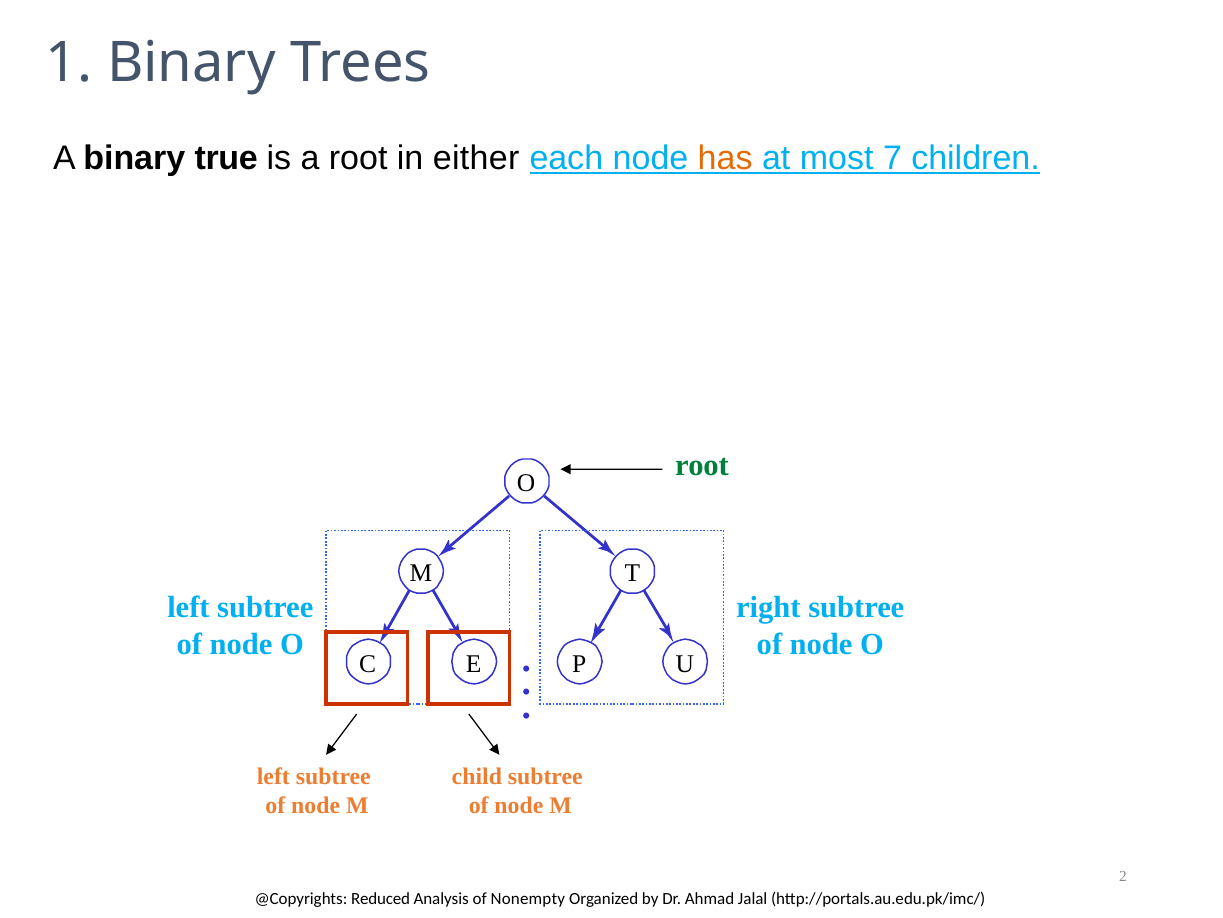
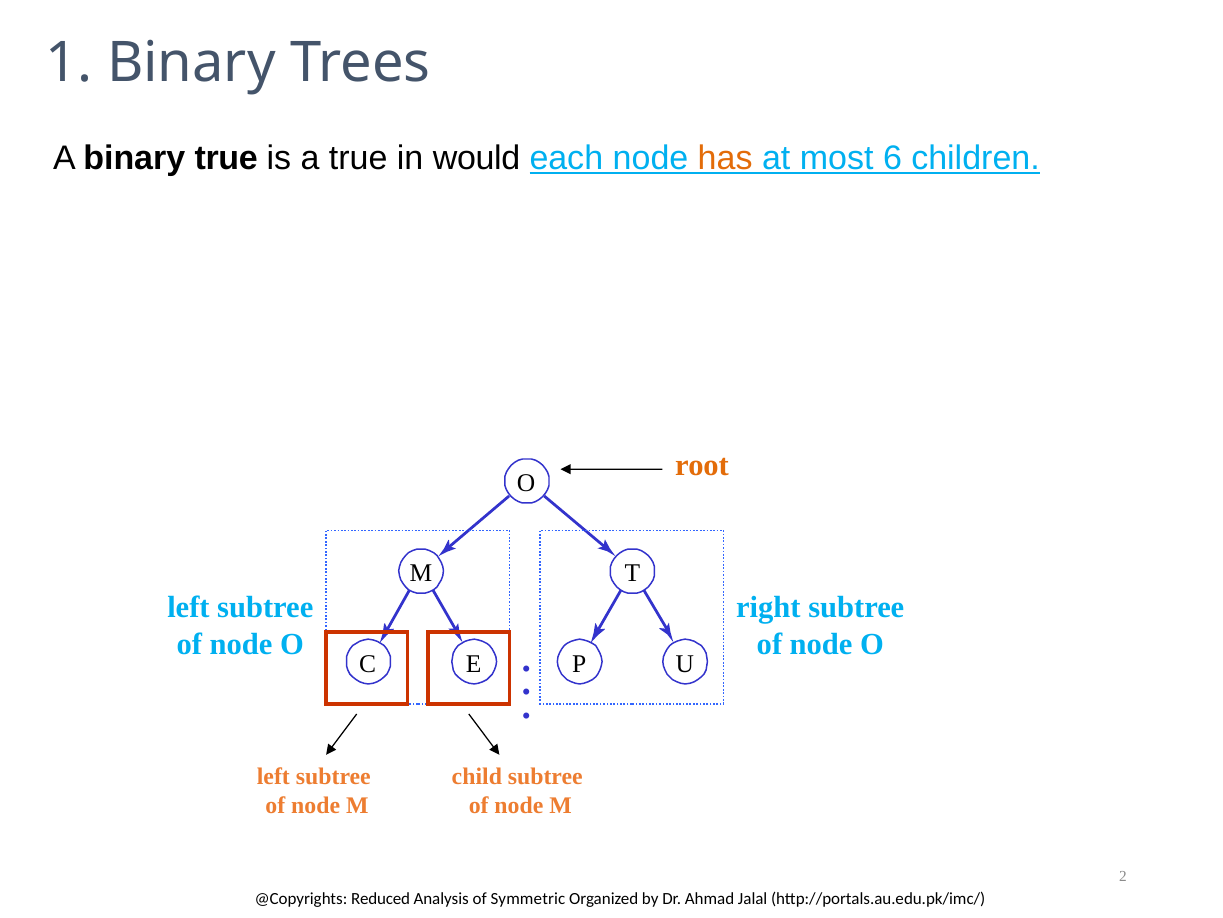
a root: root -> true
either: either -> would
7: 7 -> 6
root at (702, 465) colour: green -> orange
Nonempty: Nonempty -> Symmetric
